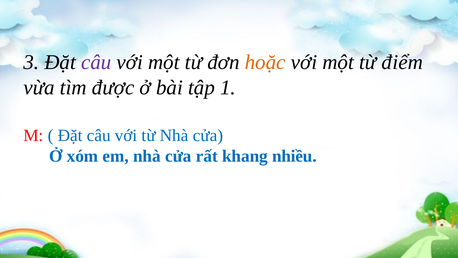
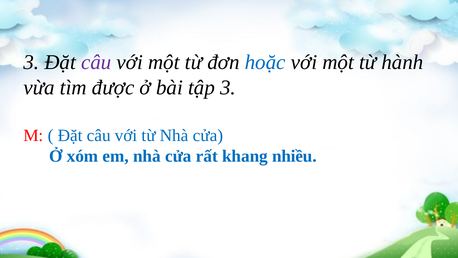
hoặc colour: orange -> blue
điểm: điểm -> hành
tập 1: 1 -> 3
